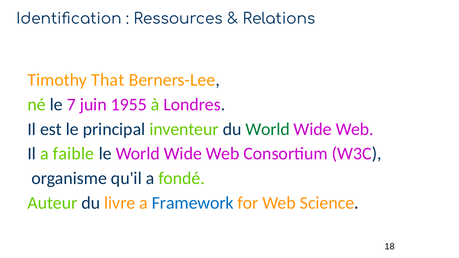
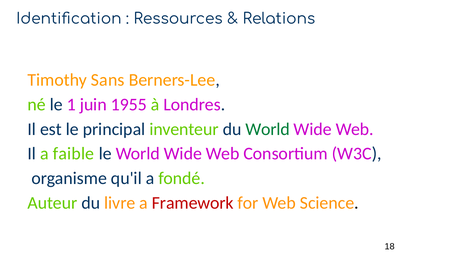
That: That -> Sans
7: 7 -> 1
Framework colour: blue -> red
